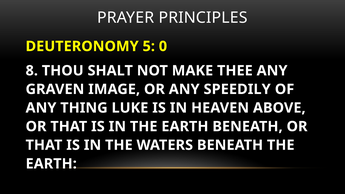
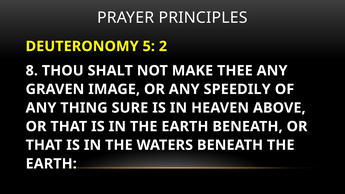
0: 0 -> 2
LUKE: LUKE -> SURE
